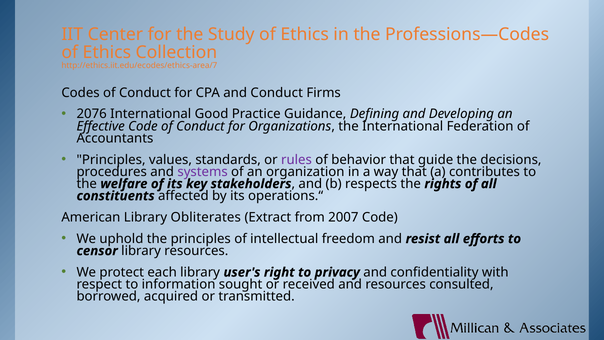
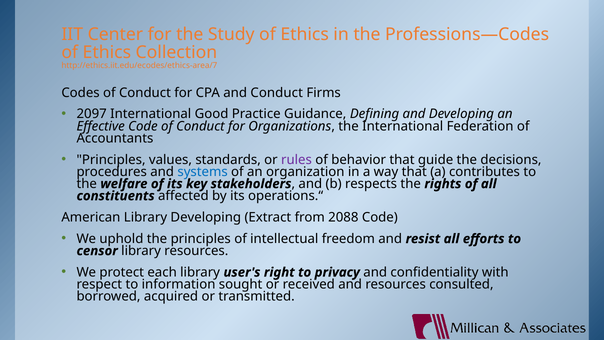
2076: 2076 -> 2097
systems colour: purple -> blue
Library Obliterates: Obliterates -> Developing
2007: 2007 -> 2088
